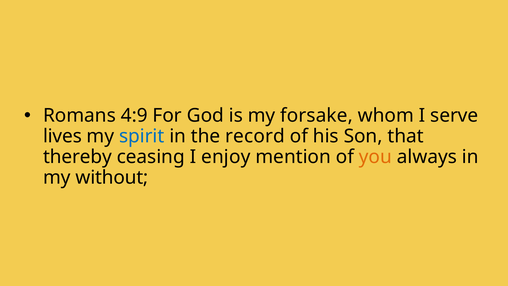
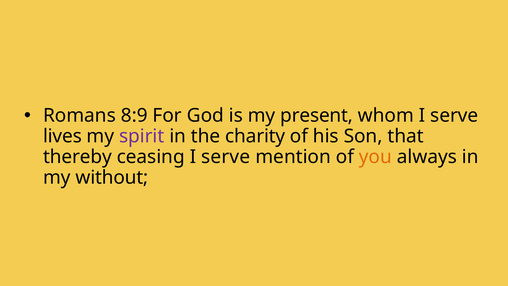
4:9: 4:9 -> 8:9
forsake: forsake -> present
spirit colour: blue -> purple
record: record -> charity
ceasing I enjoy: enjoy -> serve
